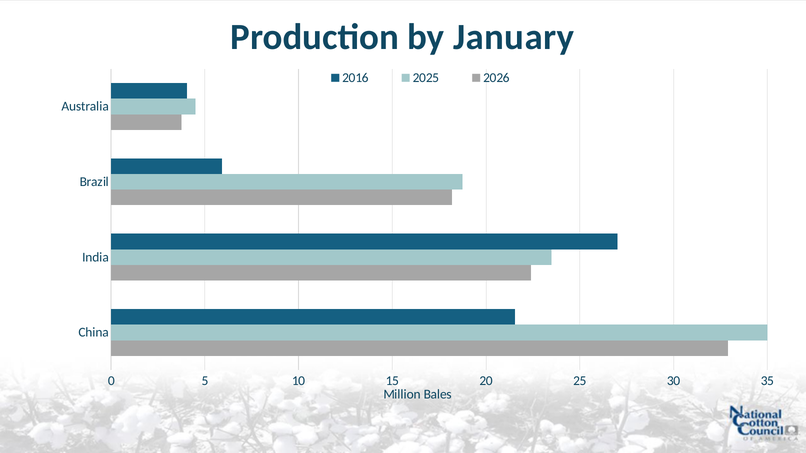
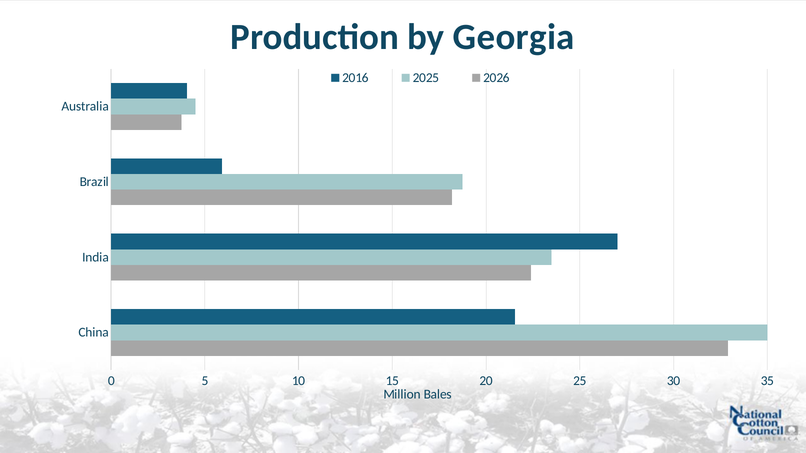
January: January -> Georgia
